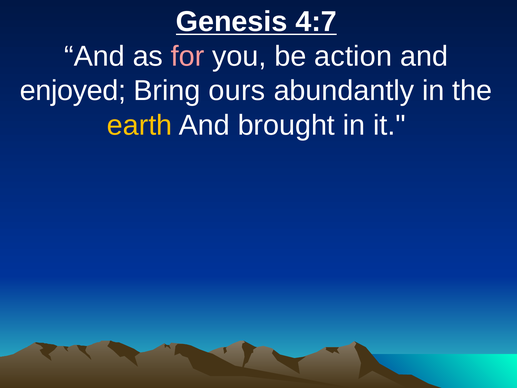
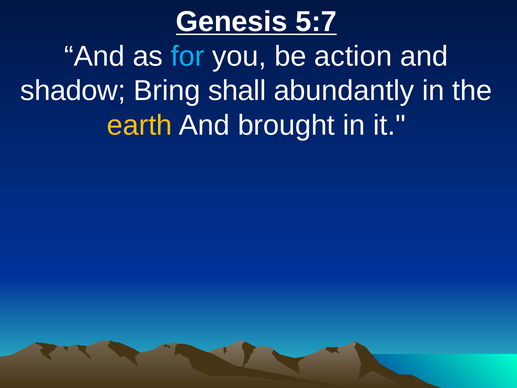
4:7: 4:7 -> 5:7
for colour: pink -> light blue
enjoyed: enjoyed -> shadow
ours: ours -> shall
